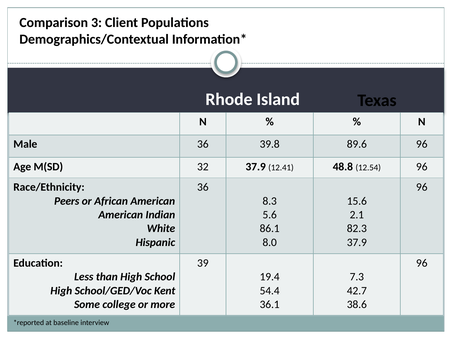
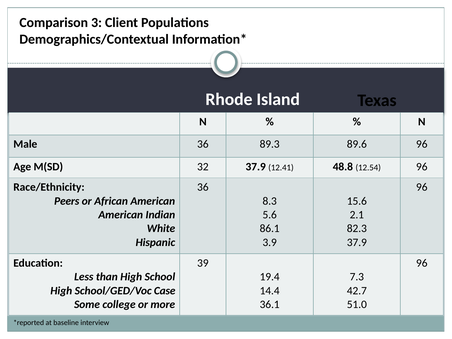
39.8: 39.8 -> 89.3
8.0: 8.0 -> 3.9
Kent: Kent -> Case
54.4: 54.4 -> 14.4
38.6: 38.6 -> 51.0
